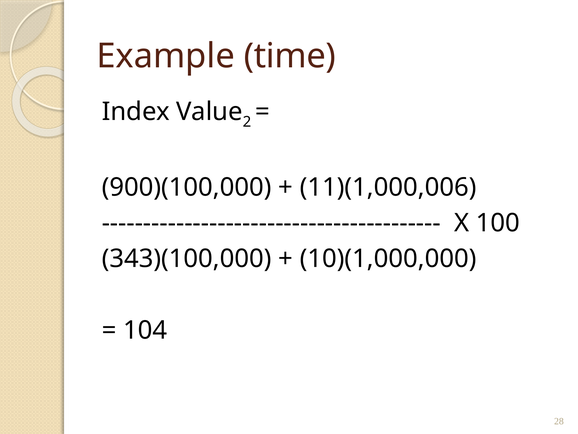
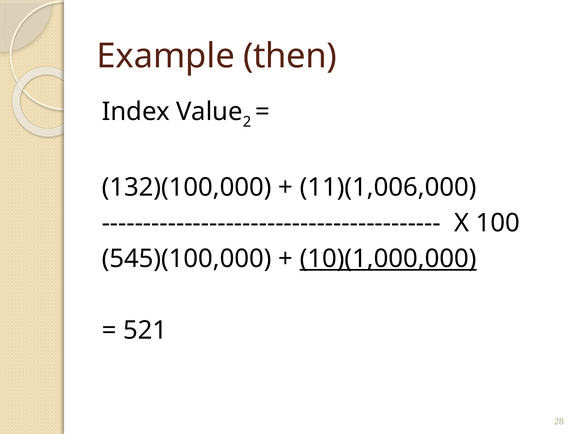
time: time -> then
900)(100,000: 900)(100,000 -> 132)(100,000
11)(1,000,006: 11)(1,000,006 -> 11)(1,006,000
343)(100,000: 343)(100,000 -> 545)(100,000
10)(1,000,000 underline: none -> present
104: 104 -> 521
